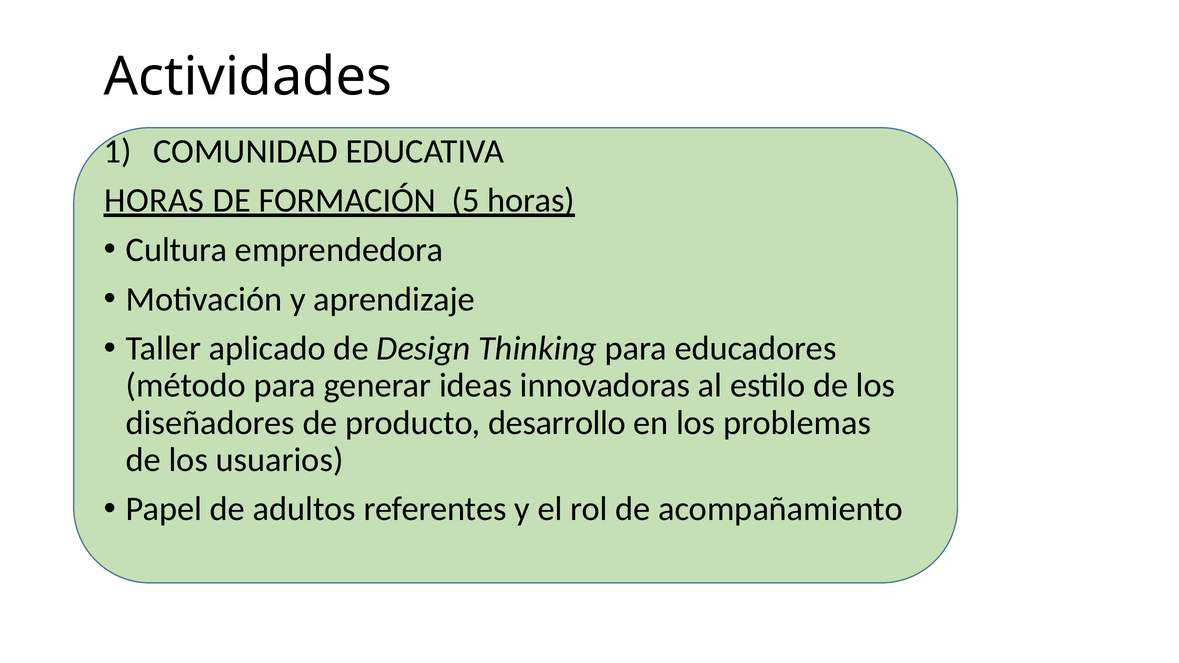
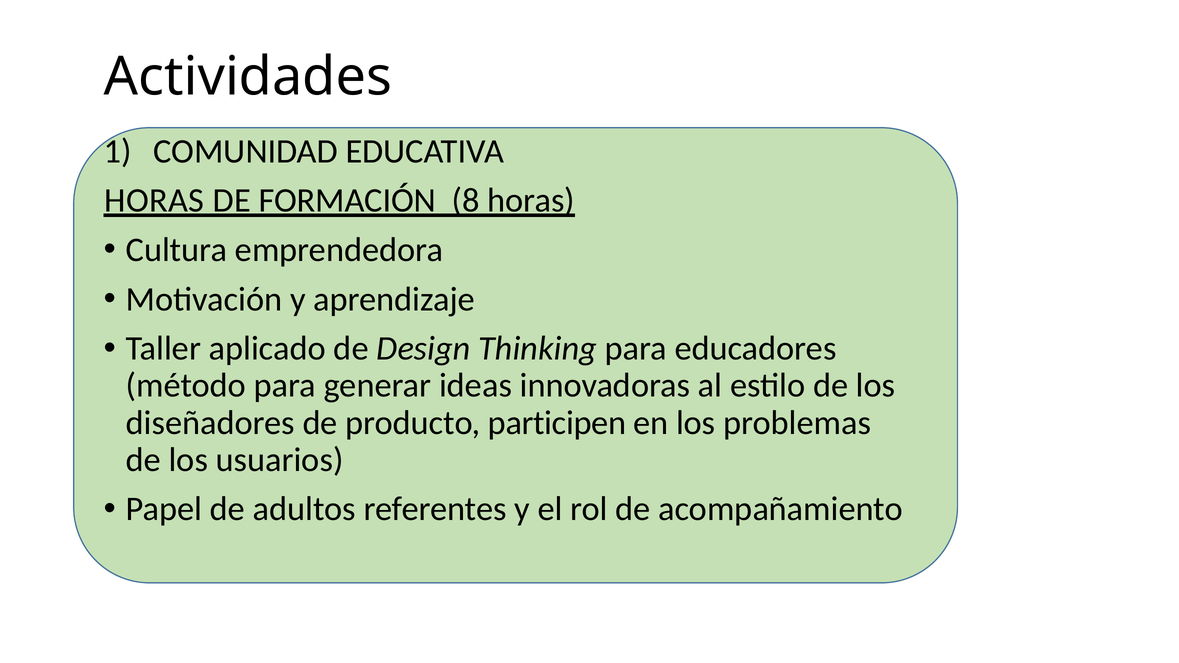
5: 5 -> 8
desarrollo: desarrollo -> participen
